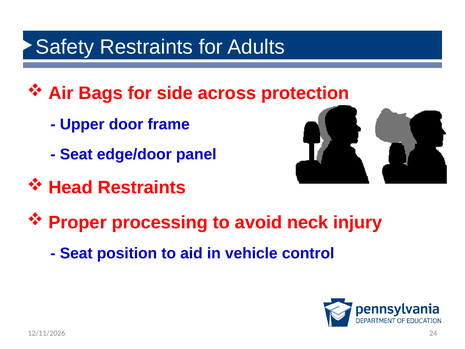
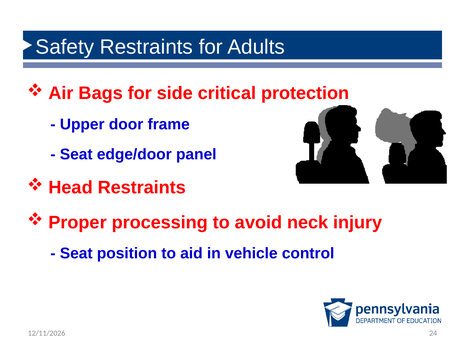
across: across -> critical
